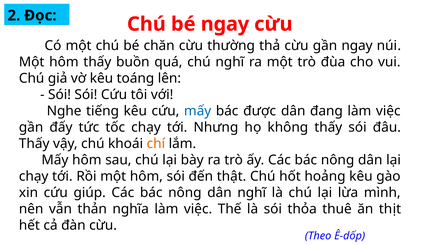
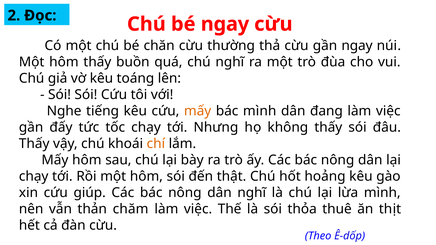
mấy at (198, 111) colour: blue -> orange
bác được: được -> mình
nghĩa: nghĩa -> chăm
